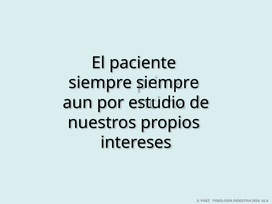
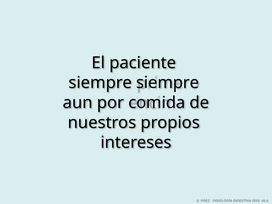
estudio: estudio -> comida
